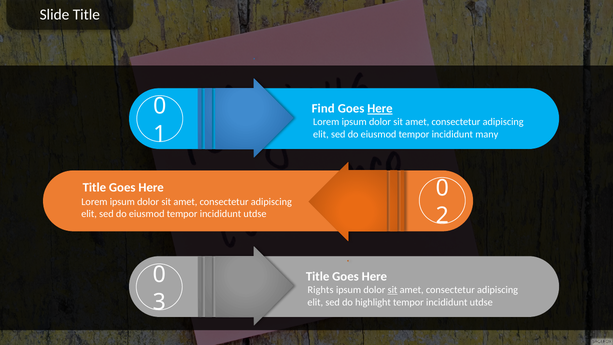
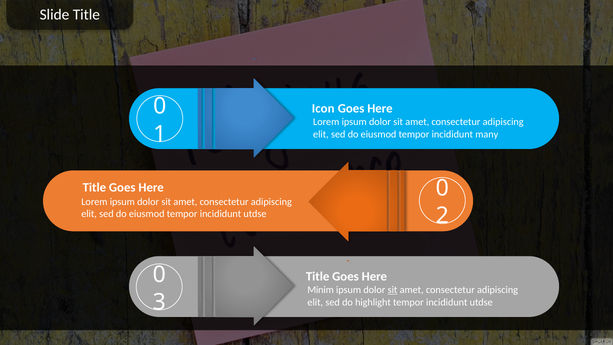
Find: Find -> Icon
Here at (380, 108) underline: present -> none
Rights: Rights -> Minim
